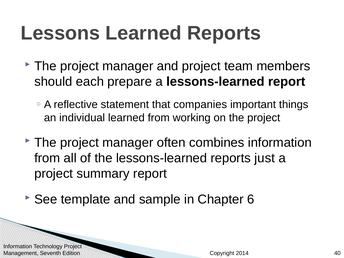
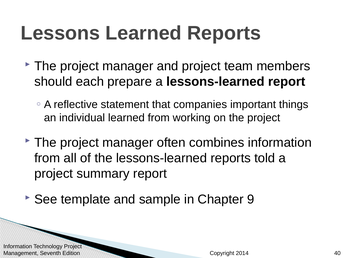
just: just -> told
6: 6 -> 9
